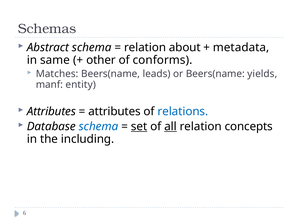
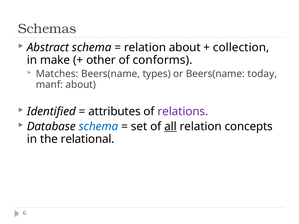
metadata: metadata -> collection
same: same -> make
leads: leads -> types
yields: yields -> today
manf entity: entity -> about
Attributes at (51, 112): Attributes -> Identified
relations colour: blue -> purple
set underline: present -> none
including: including -> relational
